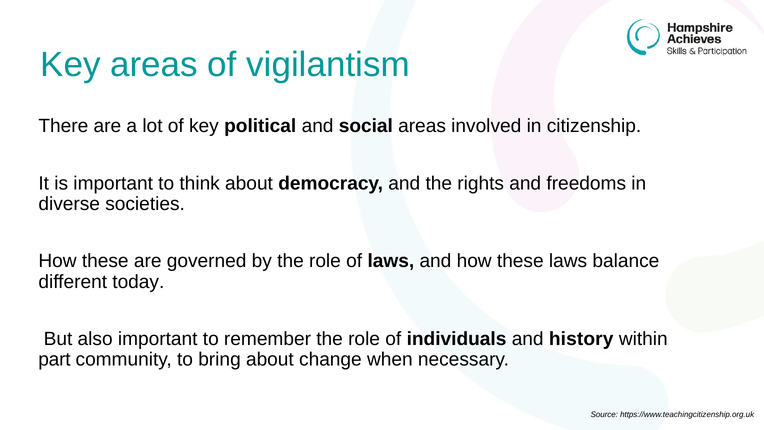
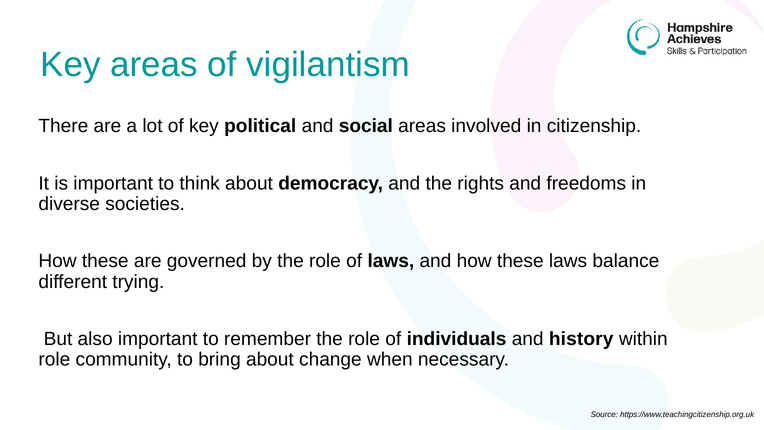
today: today -> trying
part at (54, 359): part -> role
